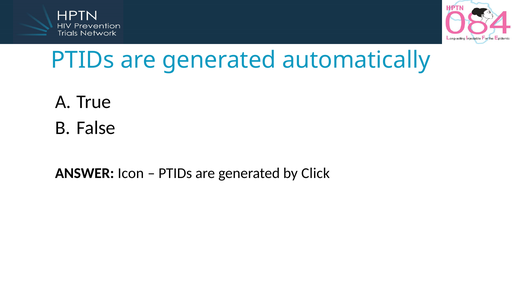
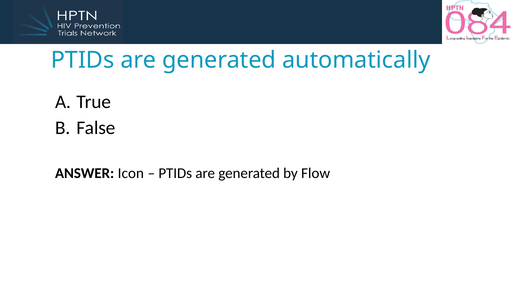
Click: Click -> Flow
